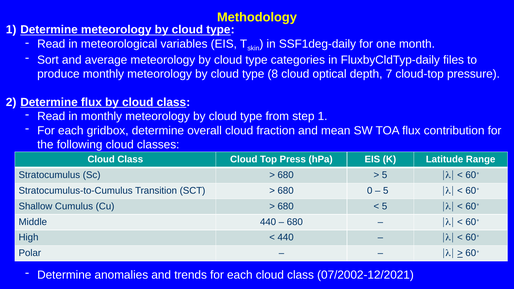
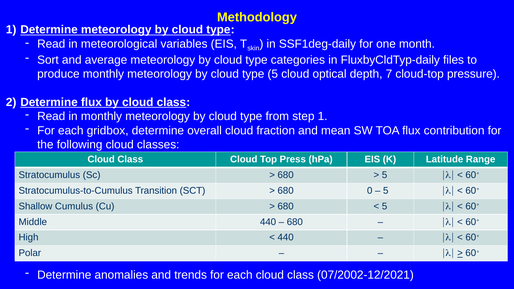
type 8: 8 -> 5
